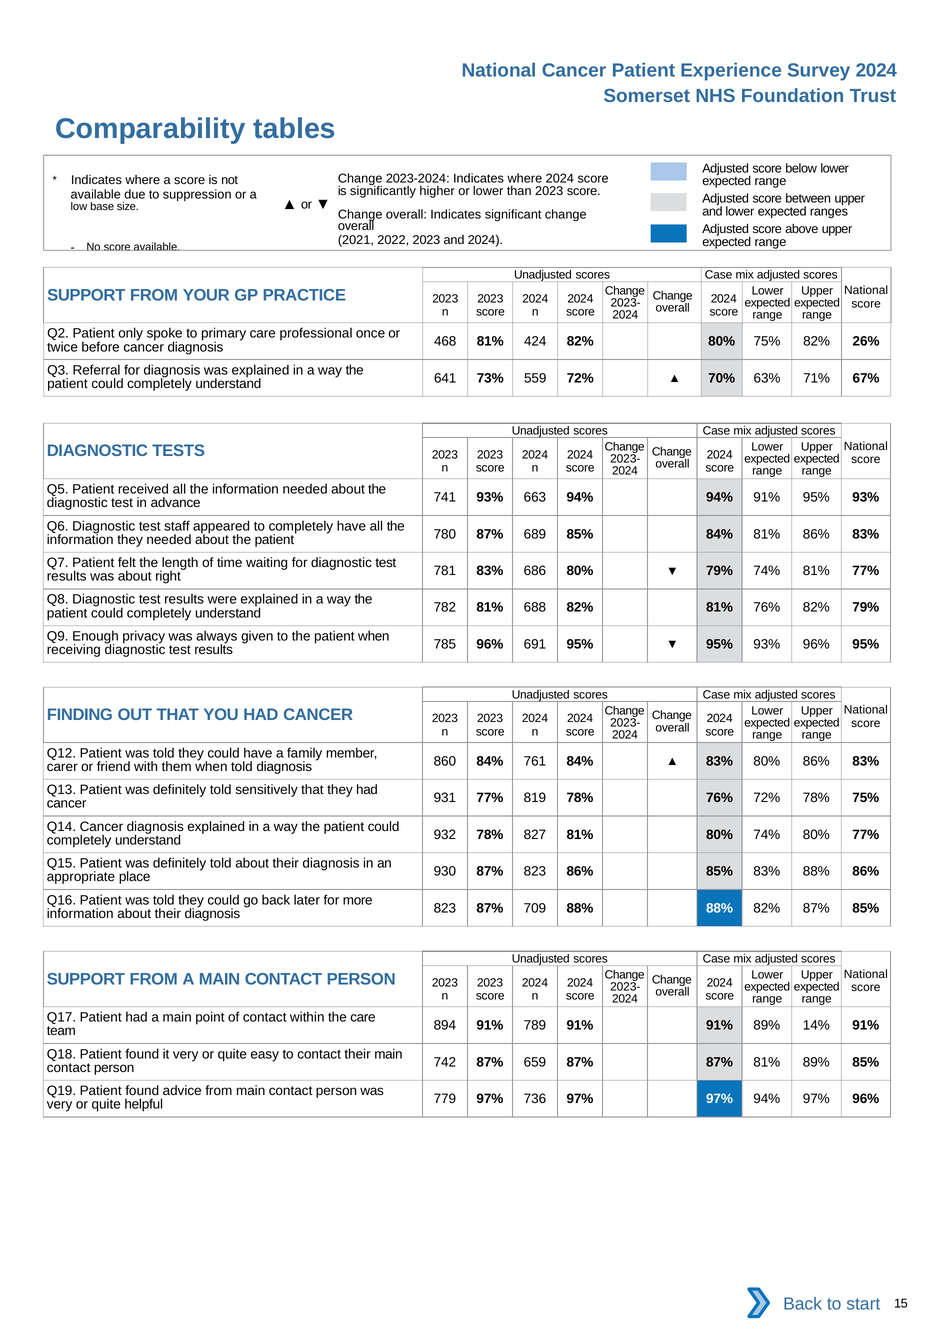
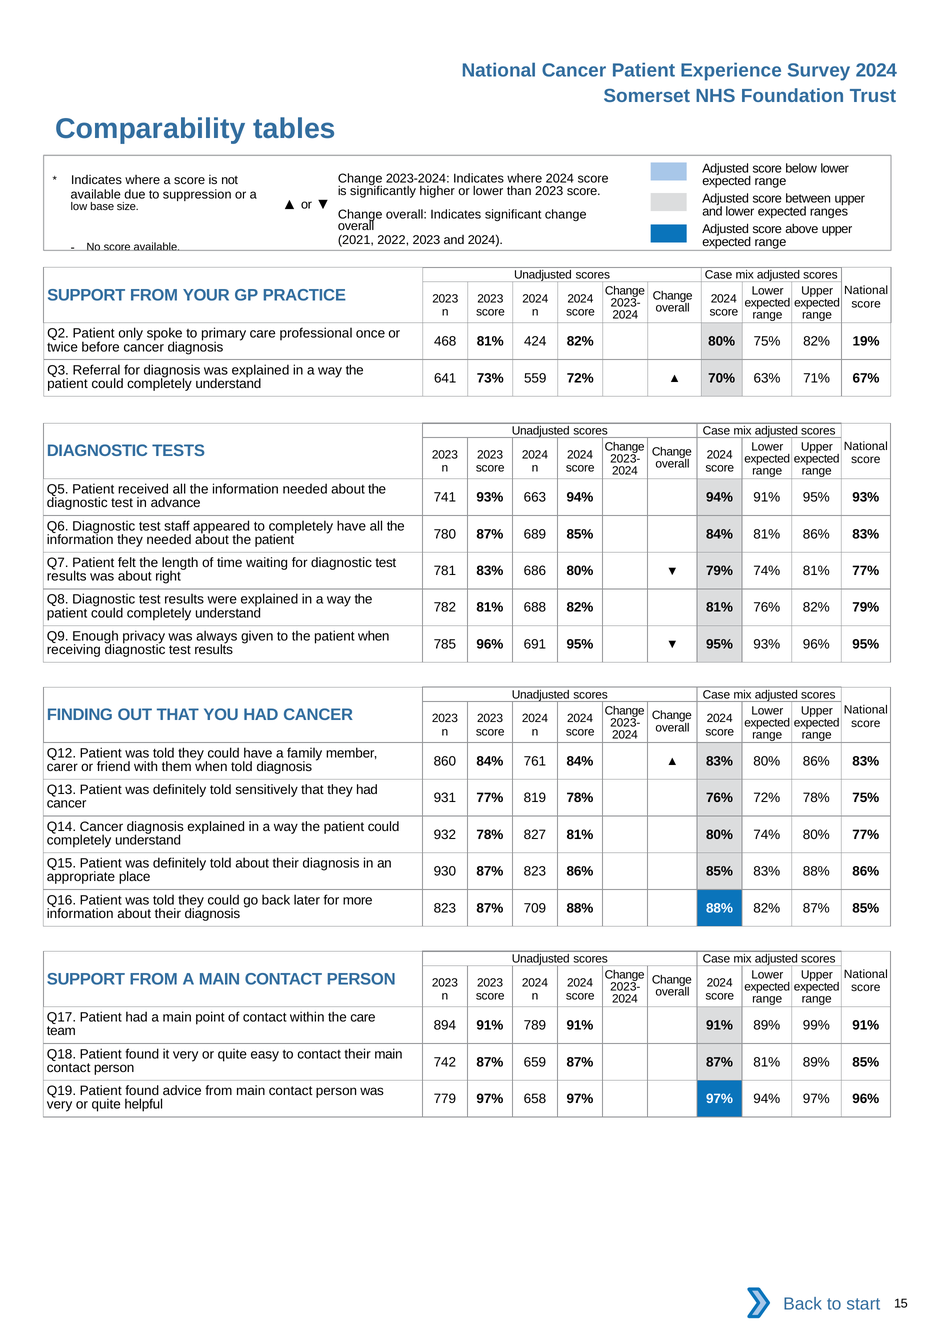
26%: 26% -> 19%
14%: 14% -> 99%
736: 736 -> 658
